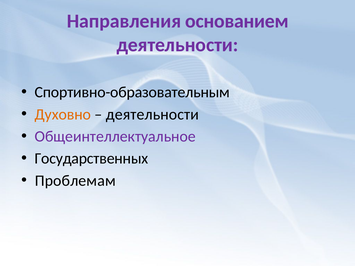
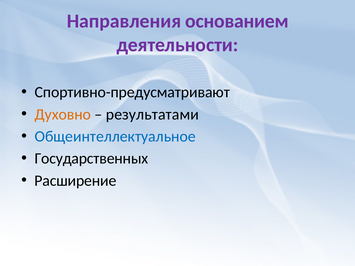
Спортивно-образовательным: Спортивно-образовательным -> Спортивно-предусматривают
деятельности at (152, 114): деятельности -> результатами
Общеинтеллектуальное colour: purple -> blue
Проблемам: Проблемам -> Расширение
